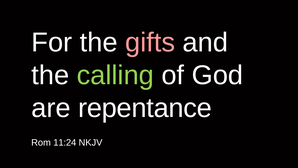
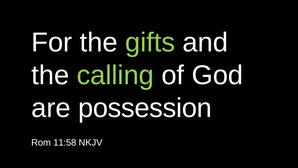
gifts colour: pink -> light green
repentance: repentance -> possession
11:24: 11:24 -> 11:58
